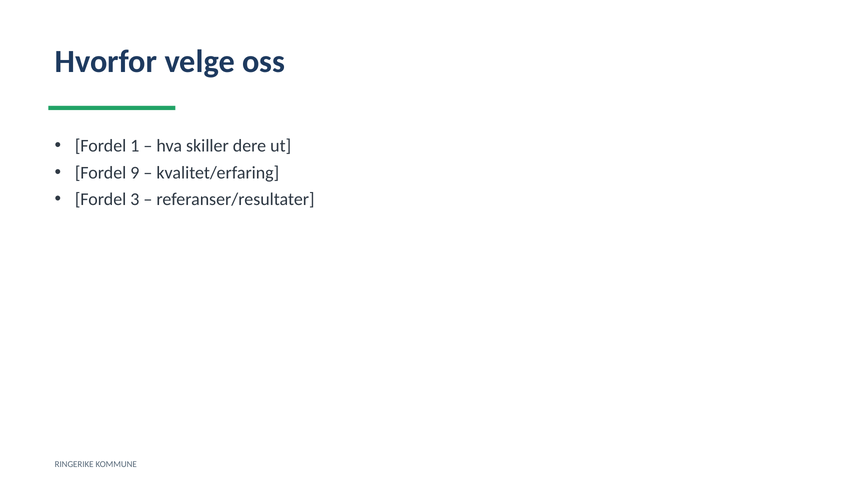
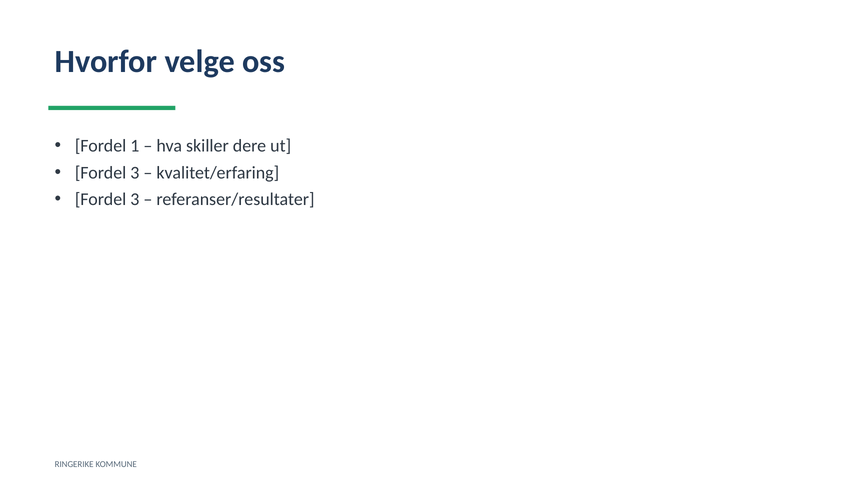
9 at (135, 173): 9 -> 3
